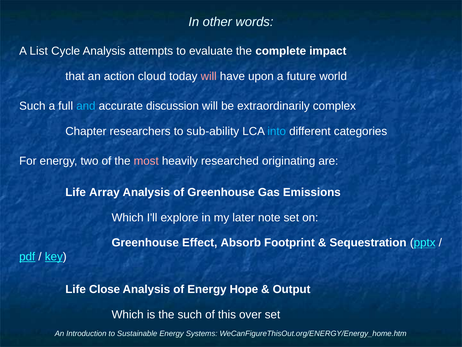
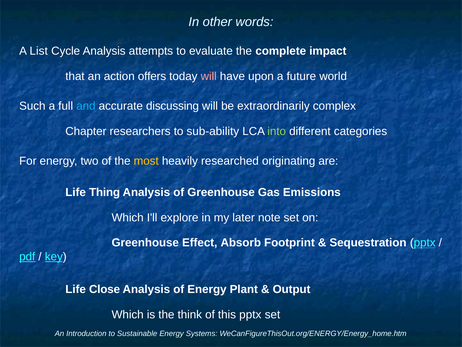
cloud: cloud -> offers
discussion: discussion -> discussing
into colour: light blue -> light green
most colour: pink -> yellow
Array: Array -> Thing
Hope: Hope -> Plant
the such: such -> think
this over: over -> pptx
